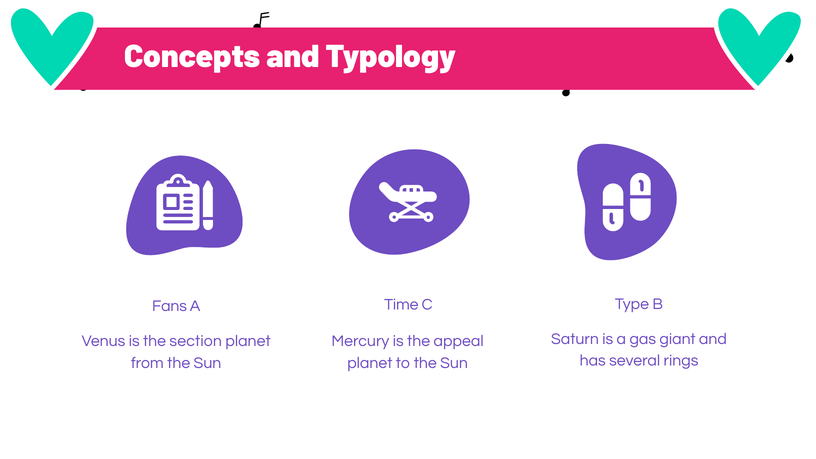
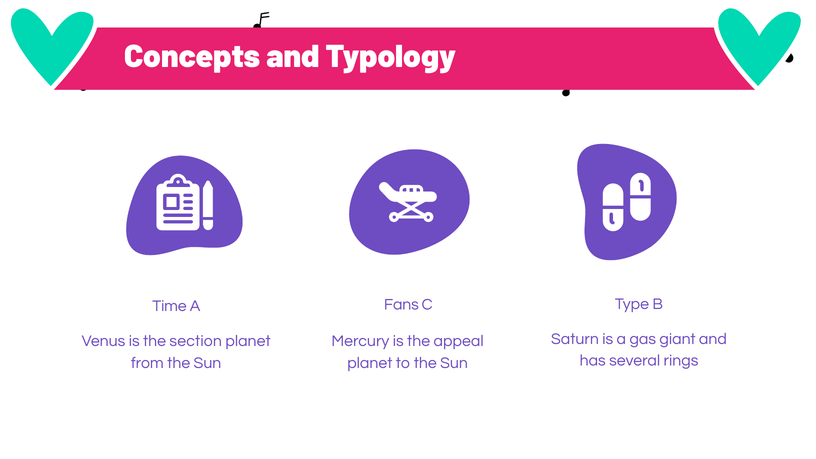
Time: Time -> Fans
Fans: Fans -> Time
